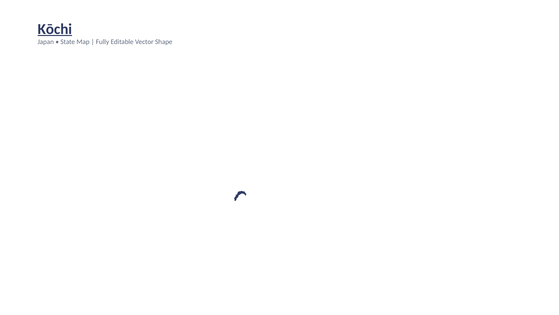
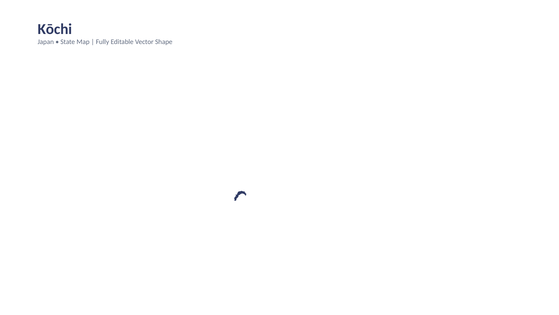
Kōchi underline: present -> none
